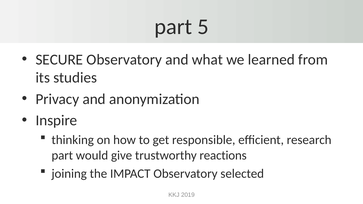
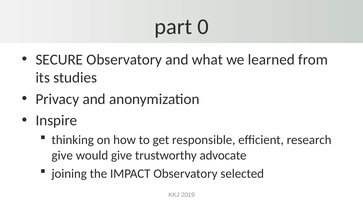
5: 5 -> 0
part at (62, 155): part -> give
reactions: reactions -> advocate
